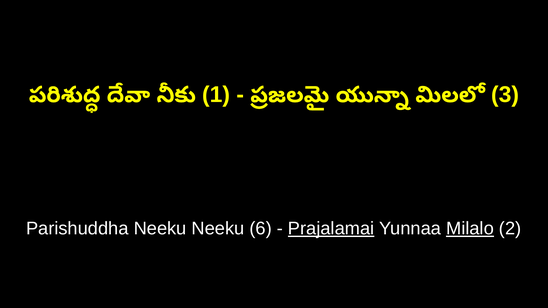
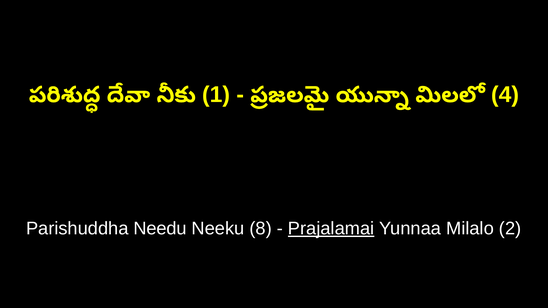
3: 3 -> 4
Parishuddha Neeku: Neeku -> Needu
6: 6 -> 8
Milalo underline: present -> none
